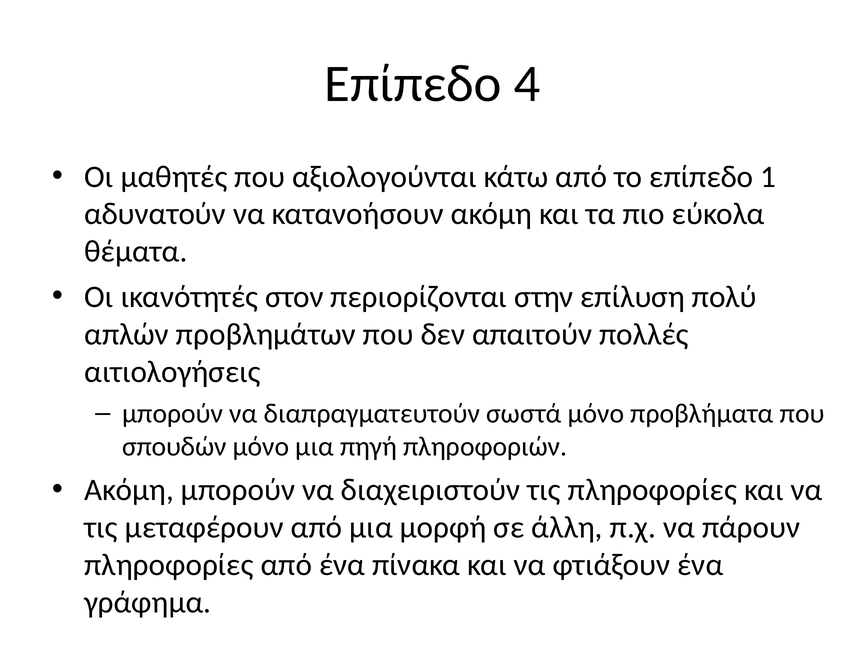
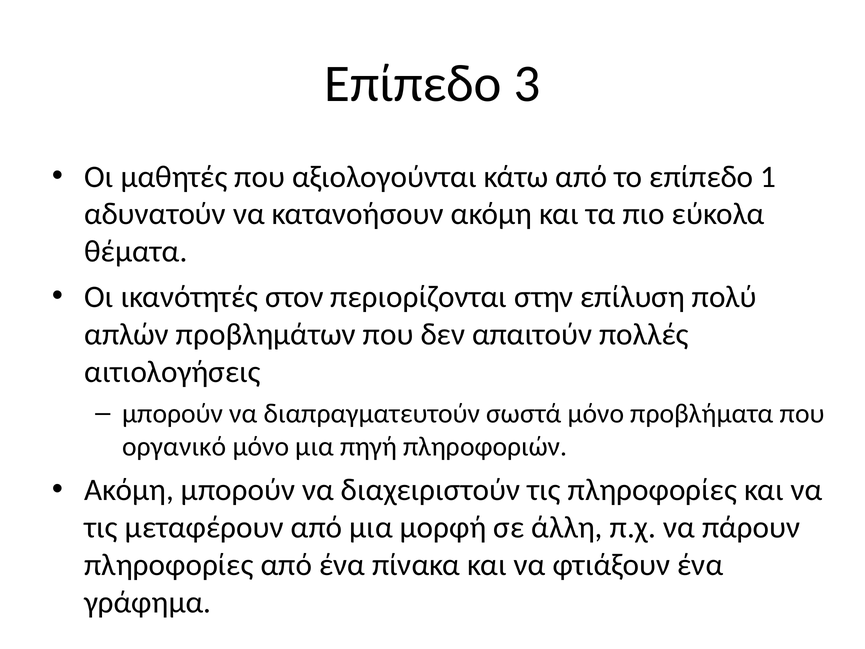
4: 4 -> 3
σπουδών: σπουδών -> οργανικό
